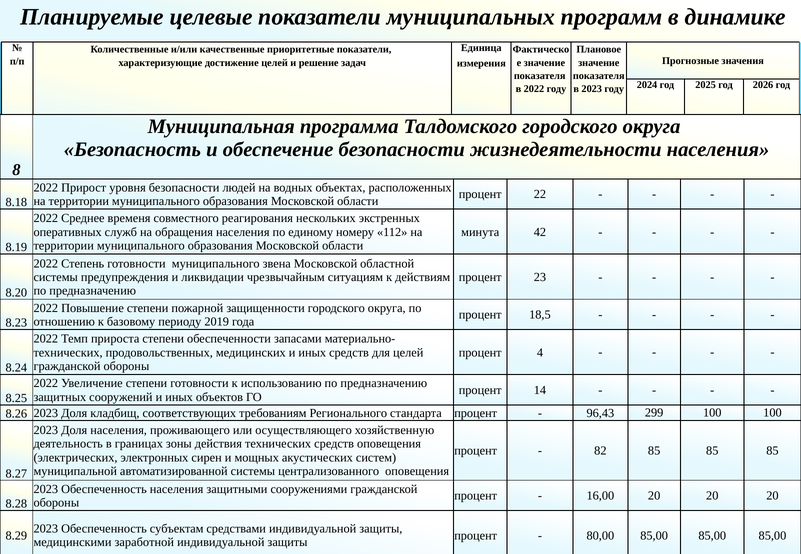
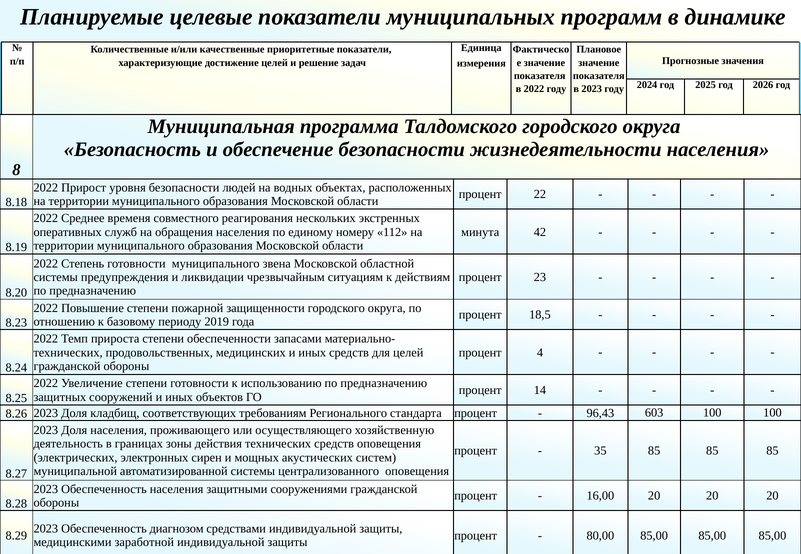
299: 299 -> 603
82: 82 -> 35
субъектам: субъектам -> диагнозом
